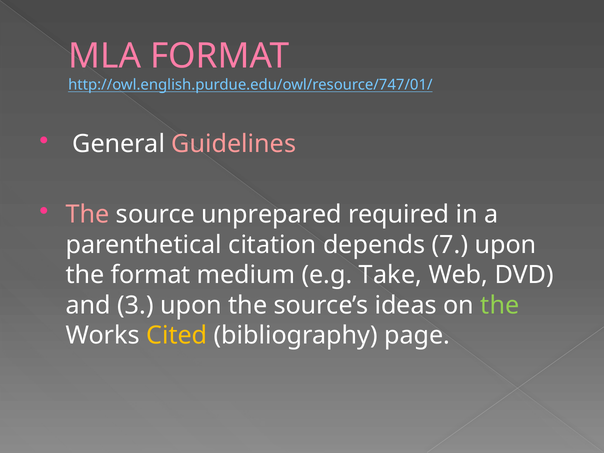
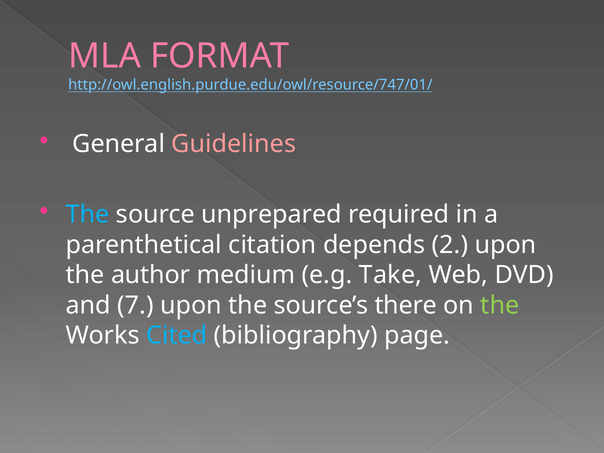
The at (88, 215) colour: pink -> light blue
7: 7 -> 2
the format: format -> author
3: 3 -> 7
ideas: ideas -> there
Cited colour: yellow -> light blue
